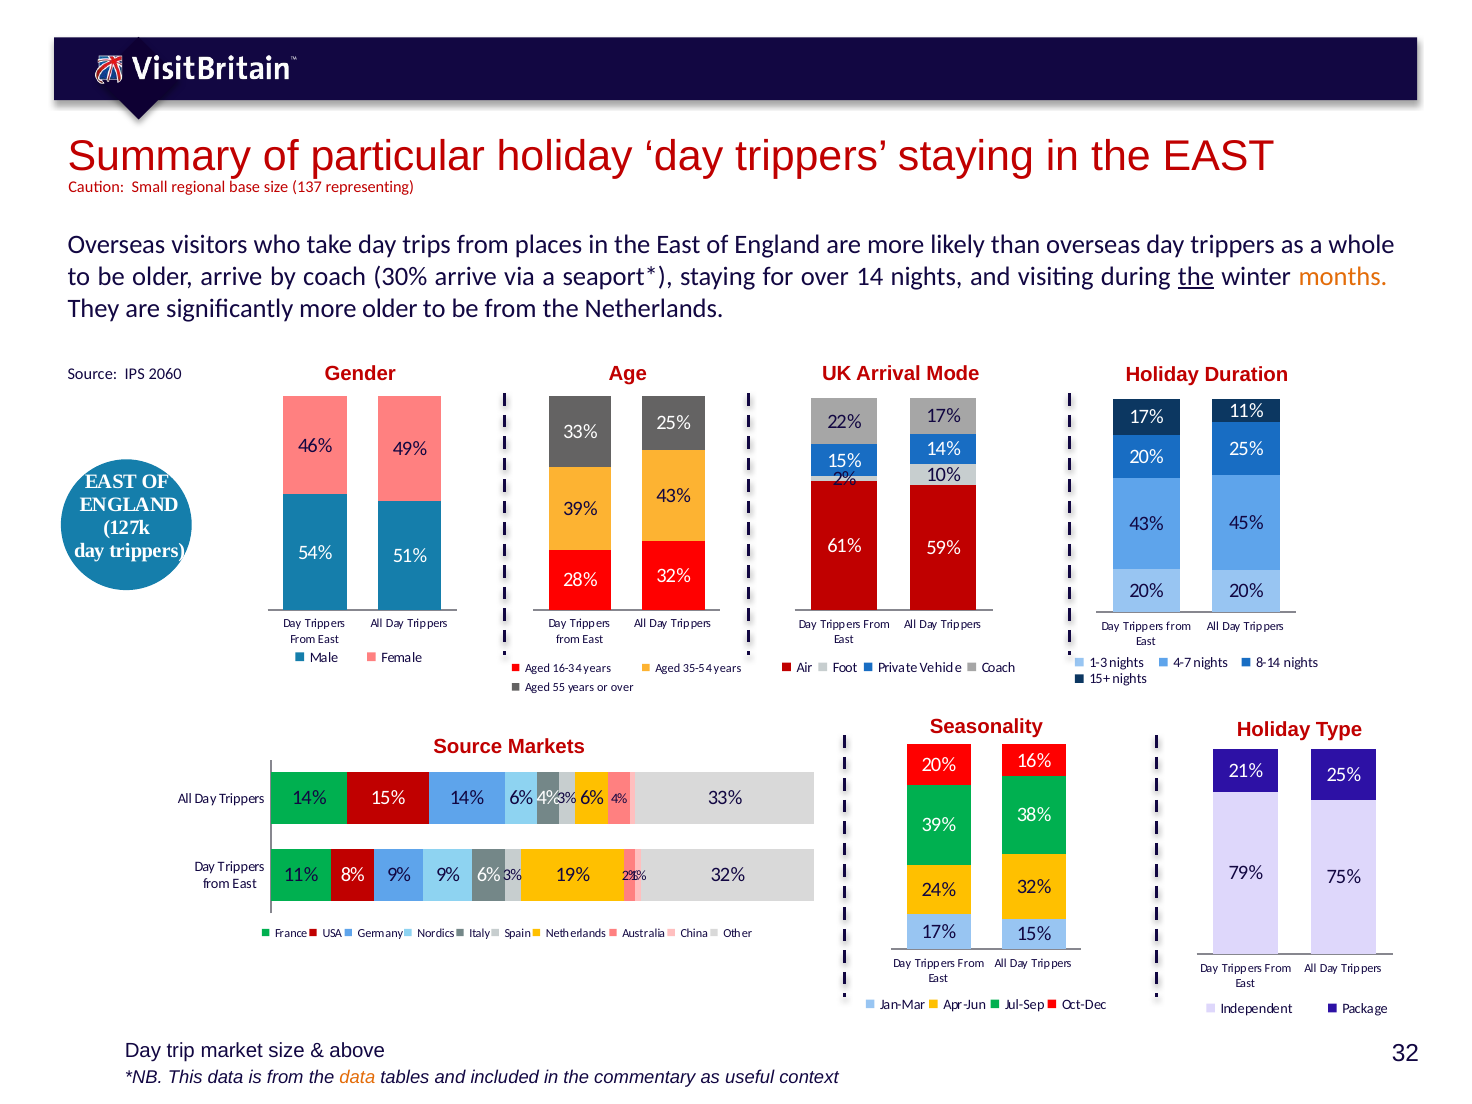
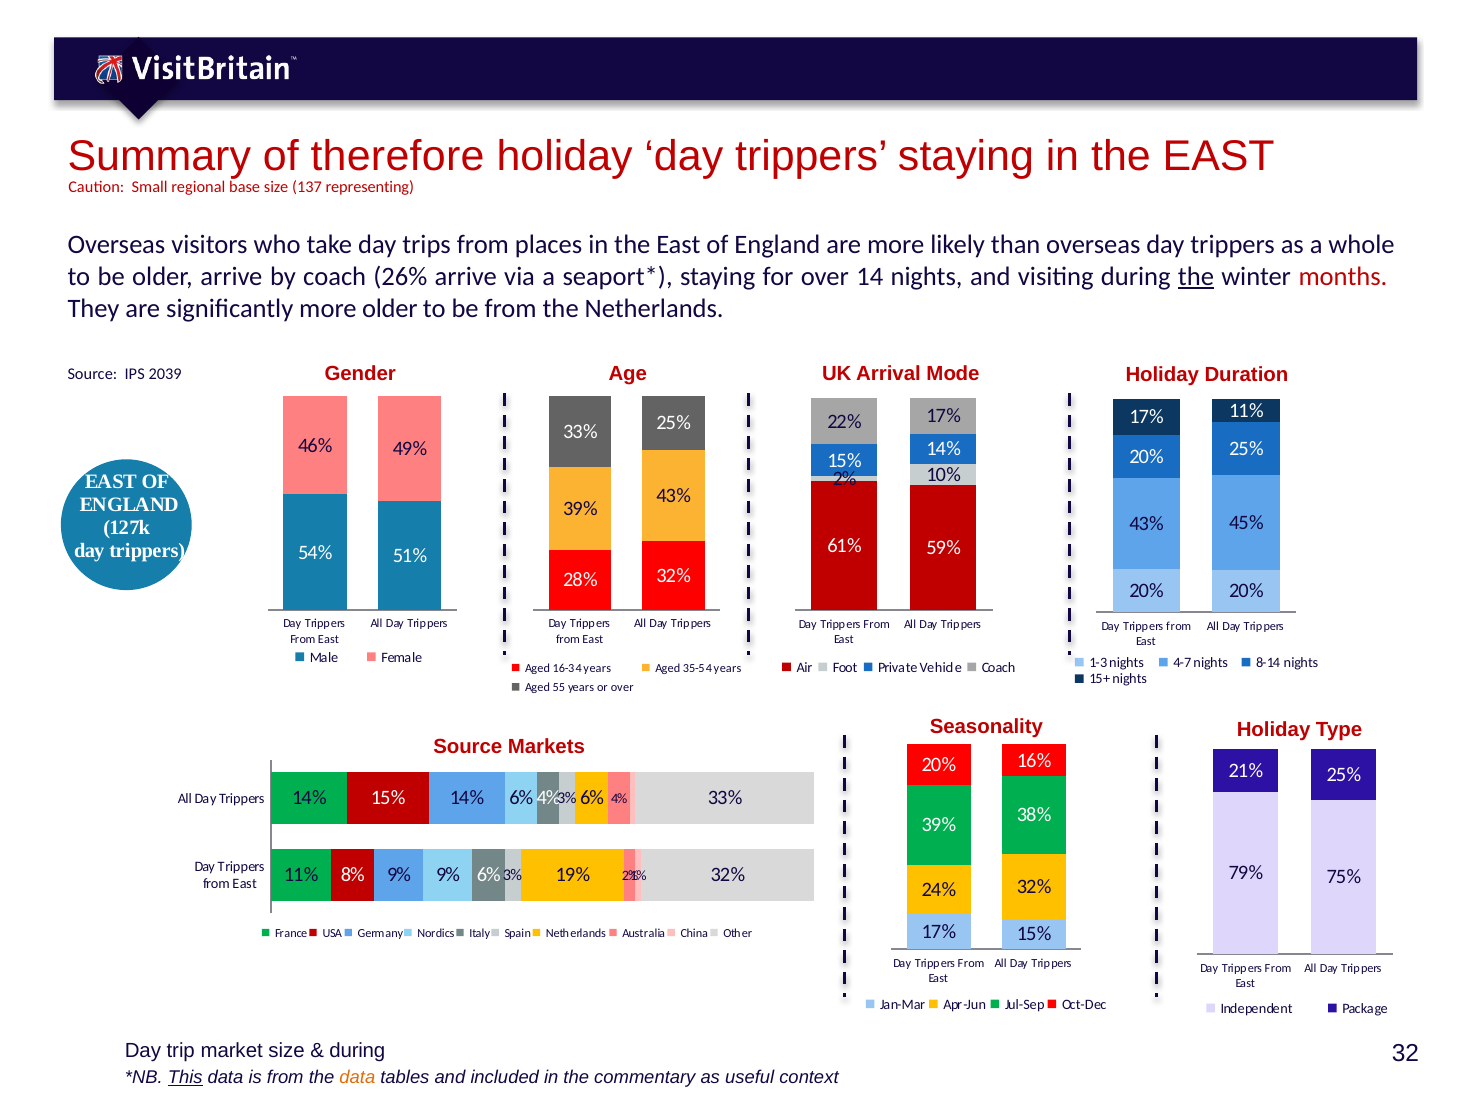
particular: particular -> therefore
30%: 30% -> 26%
months colour: orange -> red
2060: 2060 -> 2039
above at (357, 1051): above -> during
This underline: none -> present
